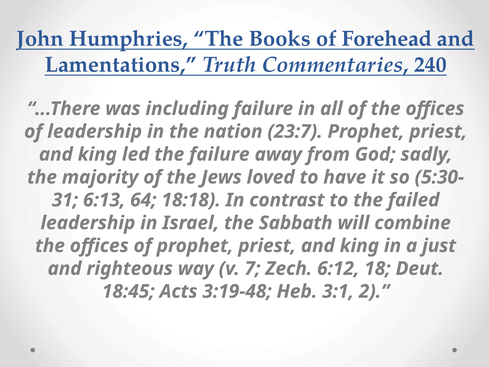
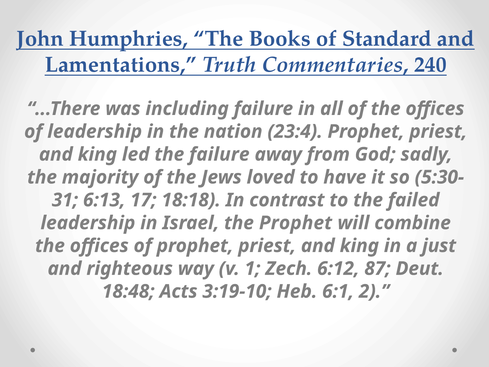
Forehead: Forehead -> Standard
23:7: 23:7 -> 23:4
64: 64 -> 17
the Sabbath: Sabbath -> Prophet
7: 7 -> 1
18: 18 -> 87
18:45: 18:45 -> 18:48
3:19-48: 3:19-48 -> 3:19-10
3:1: 3:1 -> 6:1
